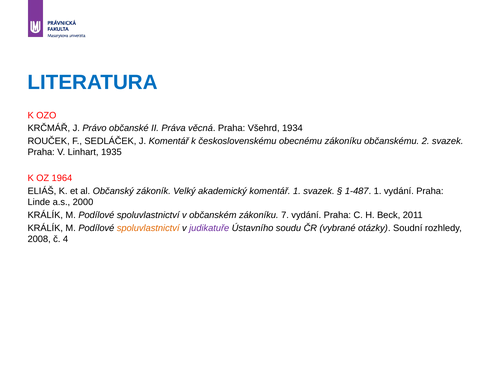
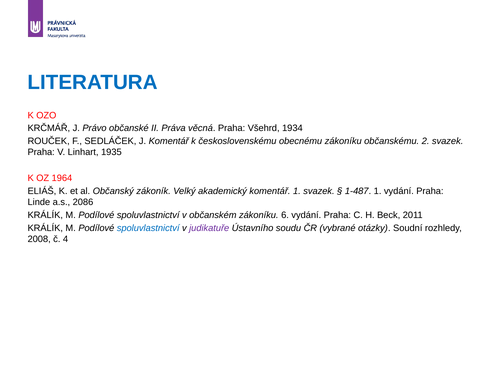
2000: 2000 -> 2086
7: 7 -> 6
spoluvlastnictví at (148, 228) colour: orange -> blue
